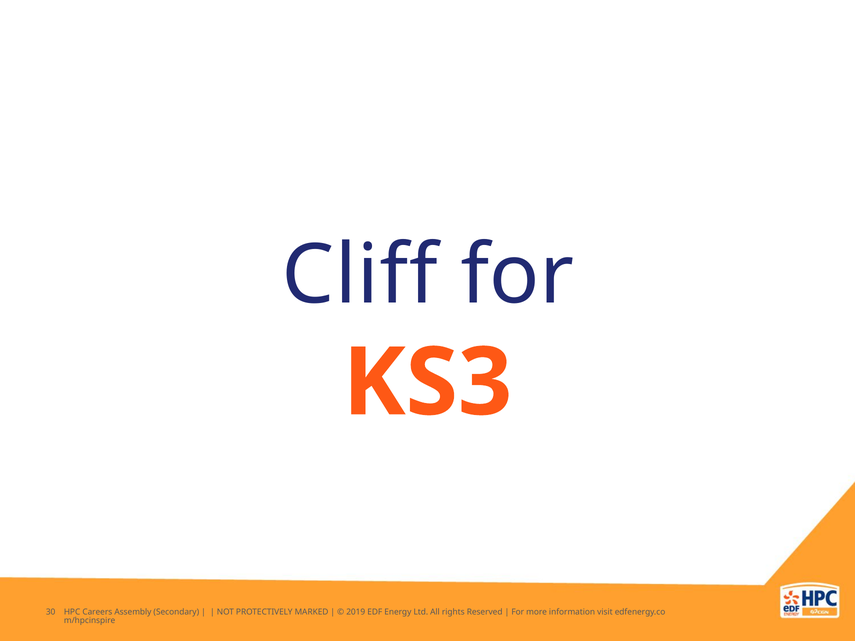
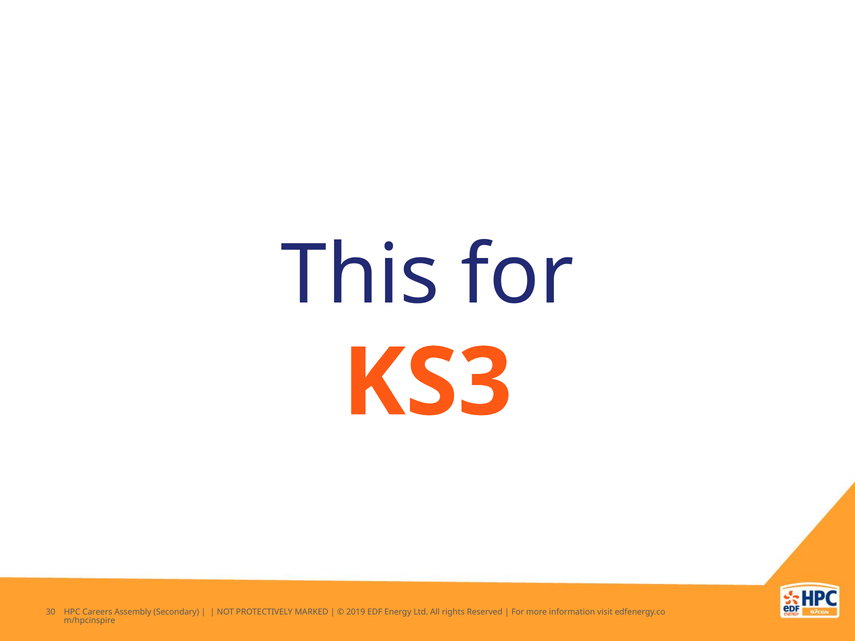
Cliff: Cliff -> This
